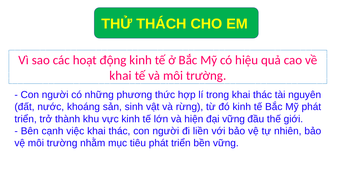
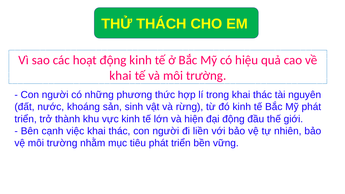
đại vững: vững -> động
